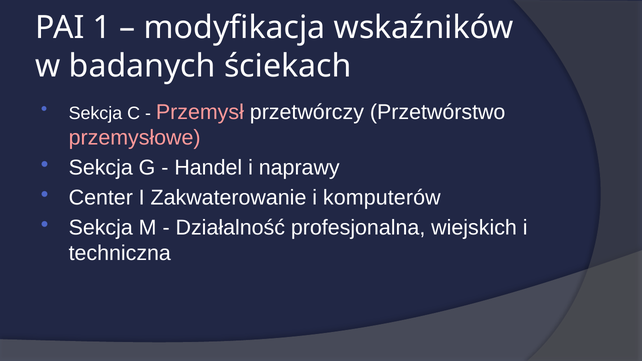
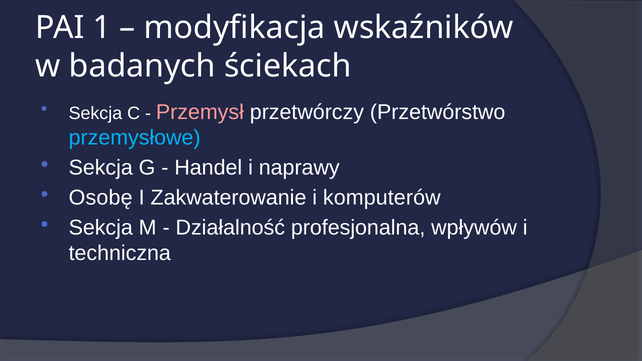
przemysłowe colour: pink -> light blue
Center: Center -> Osobę
wiejskich: wiejskich -> wpływów
